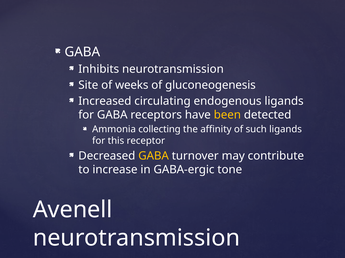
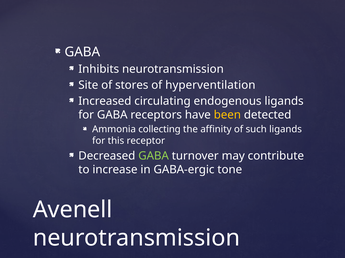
weeks: weeks -> stores
gluconeogenesis: gluconeogenesis -> hyperventilation
GABA at (154, 156) colour: yellow -> light green
